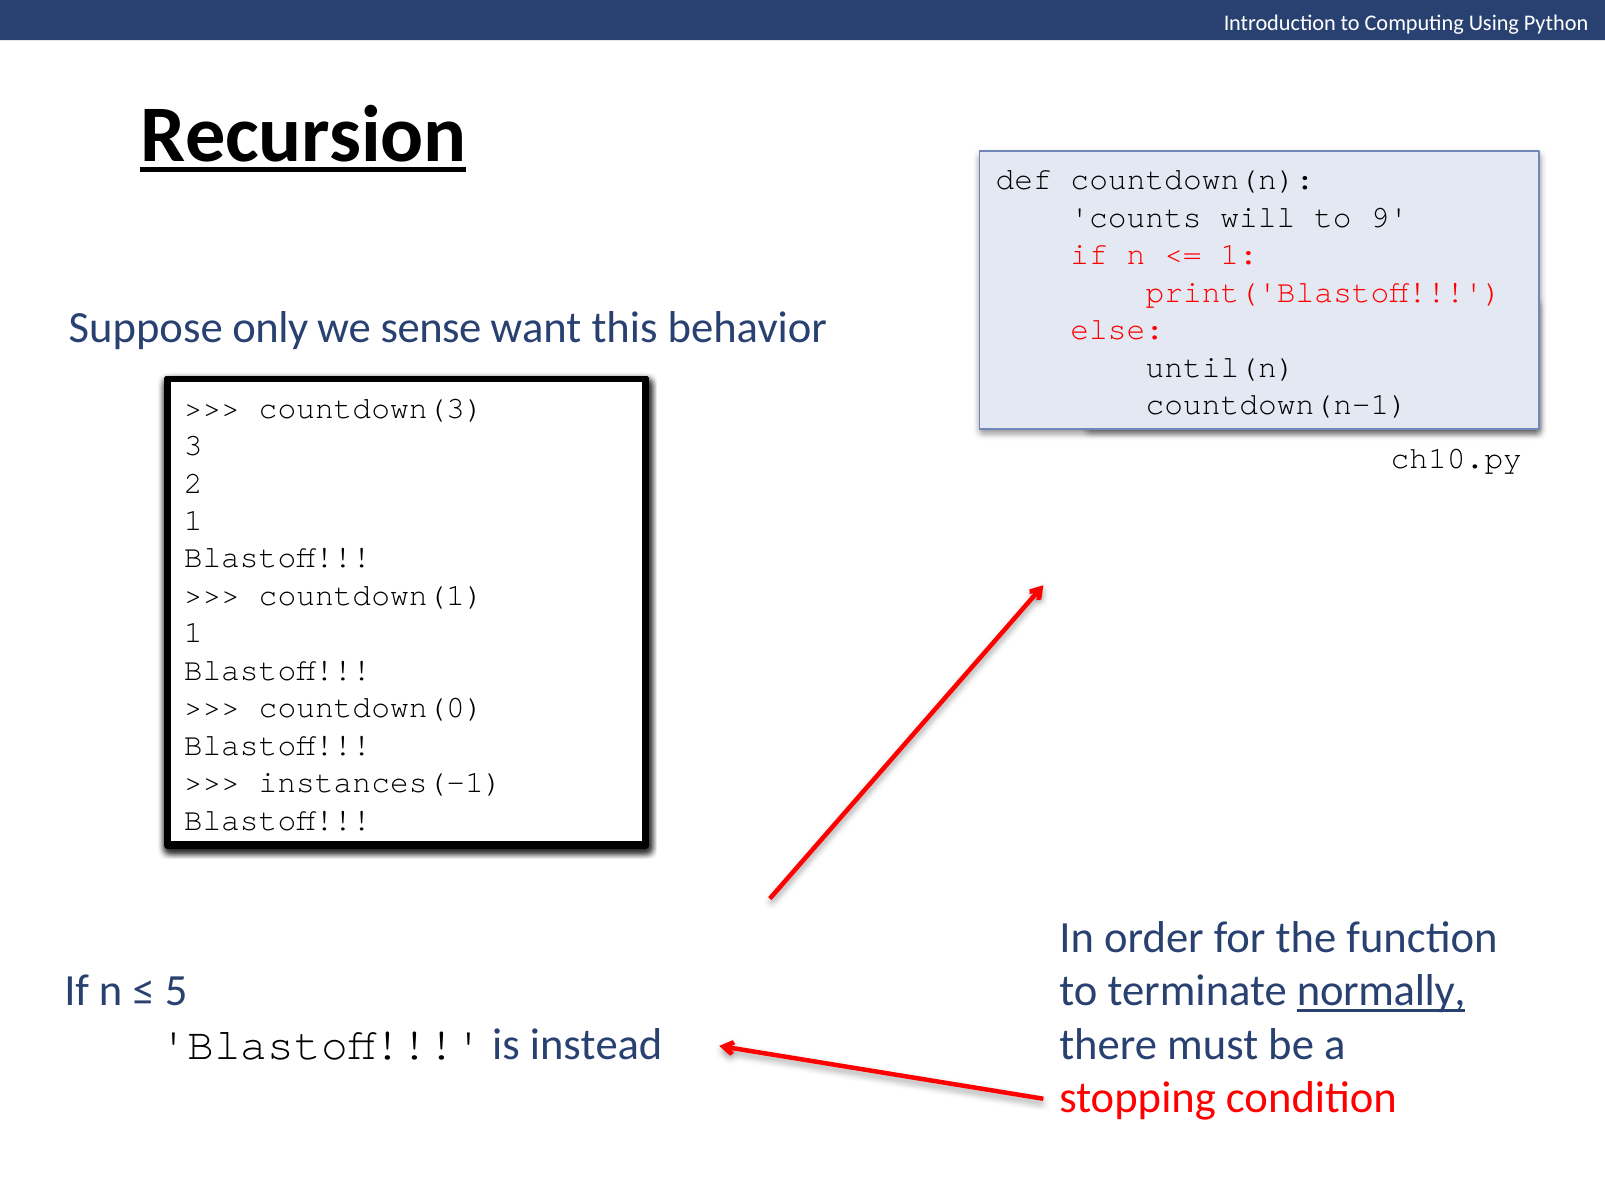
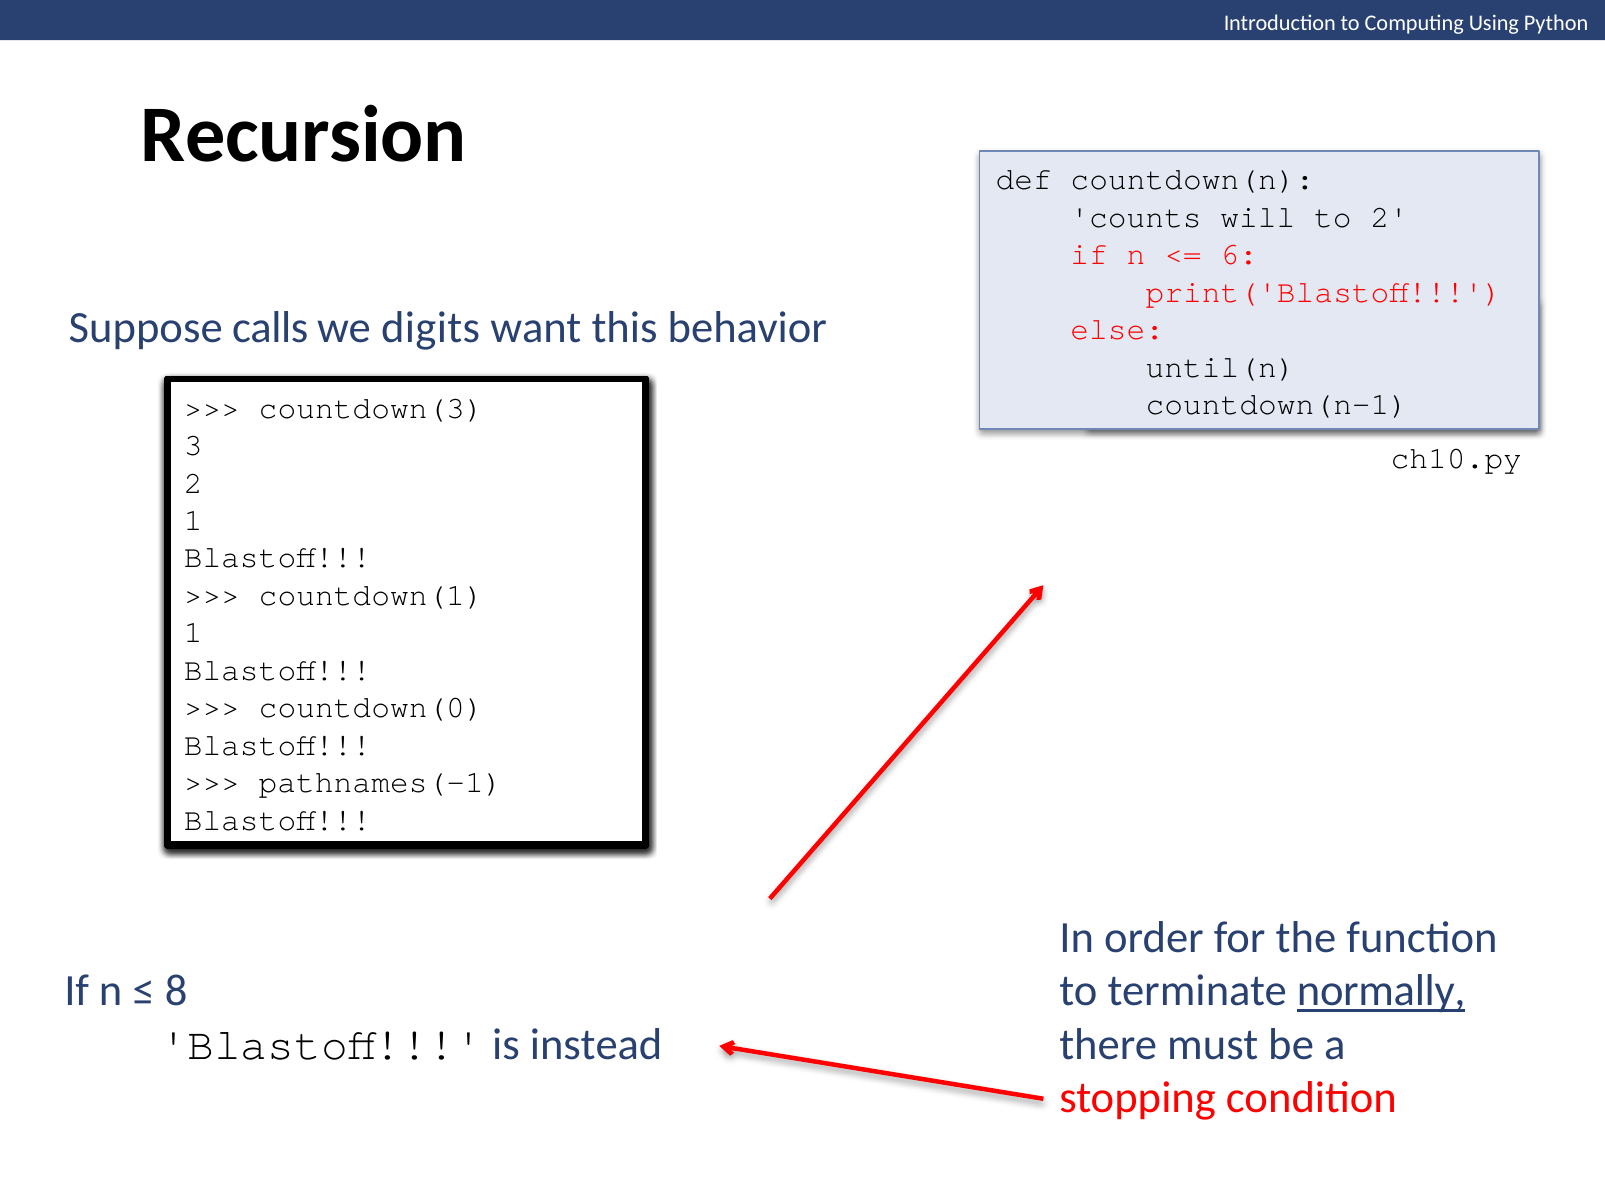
Recursion underline: present -> none
to 9: 9 -> 2
1 at (1239, 255): 1 -> 6
only: only -> calls
sense: sense -> digits
instances(-1: instances(-1 -> pathnames(-1
5: 5 -> 8
